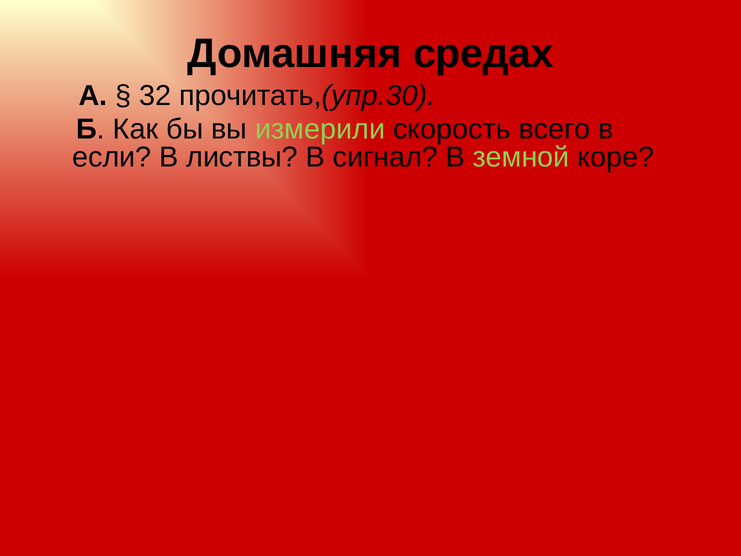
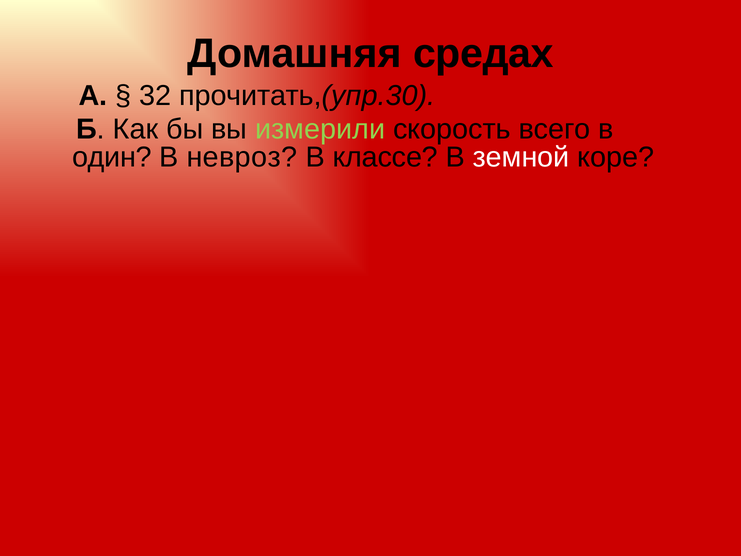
если: если -> один
листвы: листвы -> невроз
сигнал: сигнал -> классе
земной colour: light green -> white
